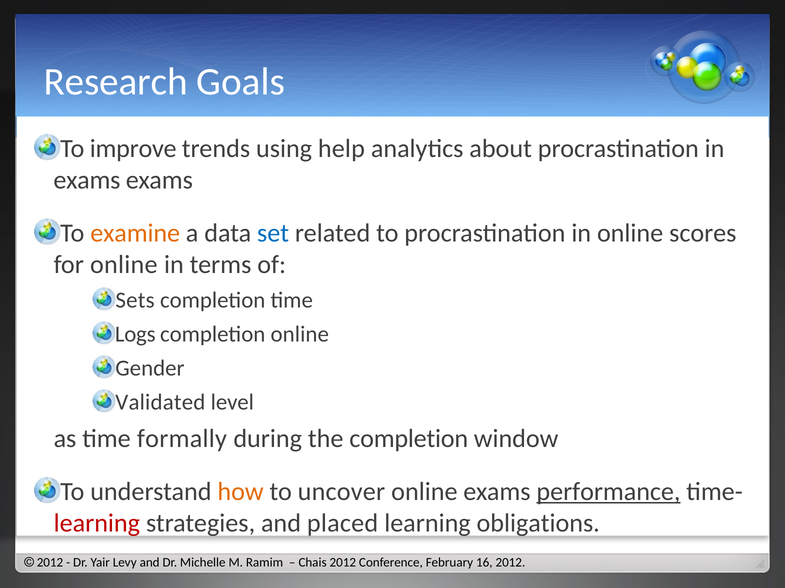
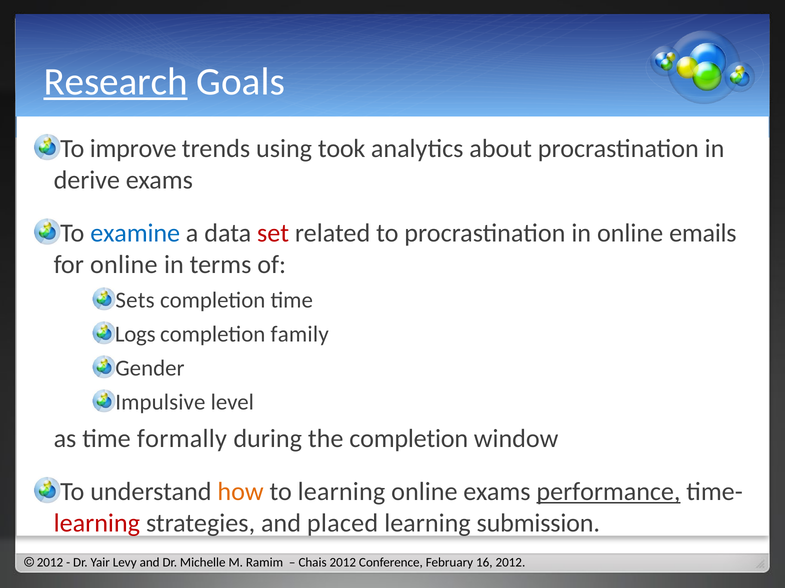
Research underline: none -> present
help: help -> took
exams at (87, 180): exams -> derive
examine colour: orange -> blue
set colour: blue -> red
scores: scores -> emails
completion online: online -> family
Validated: Validated -> Impulsive
to uncover: uncover -> learning
obligations: obligations -> submission
